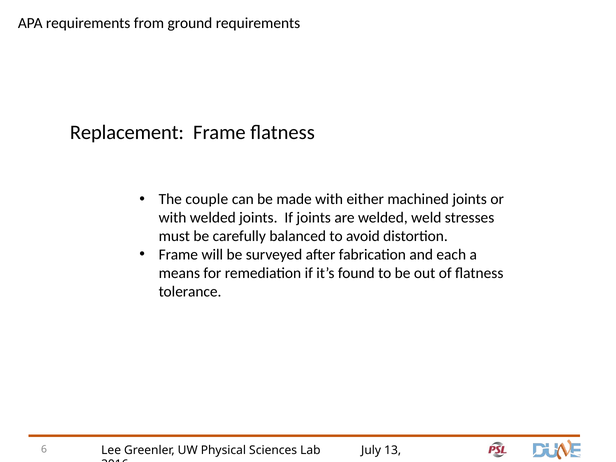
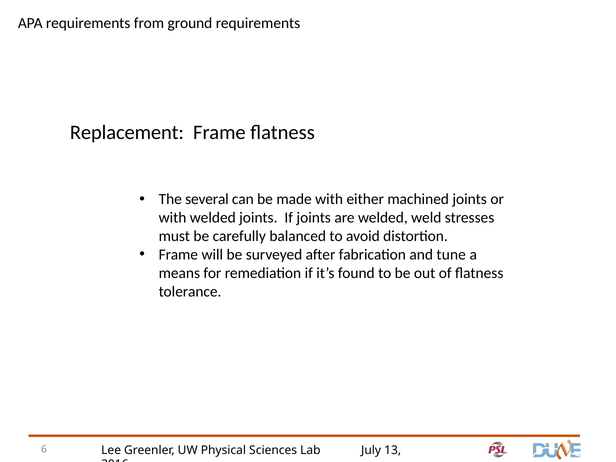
couple: couple -> several
each: each -> tune
